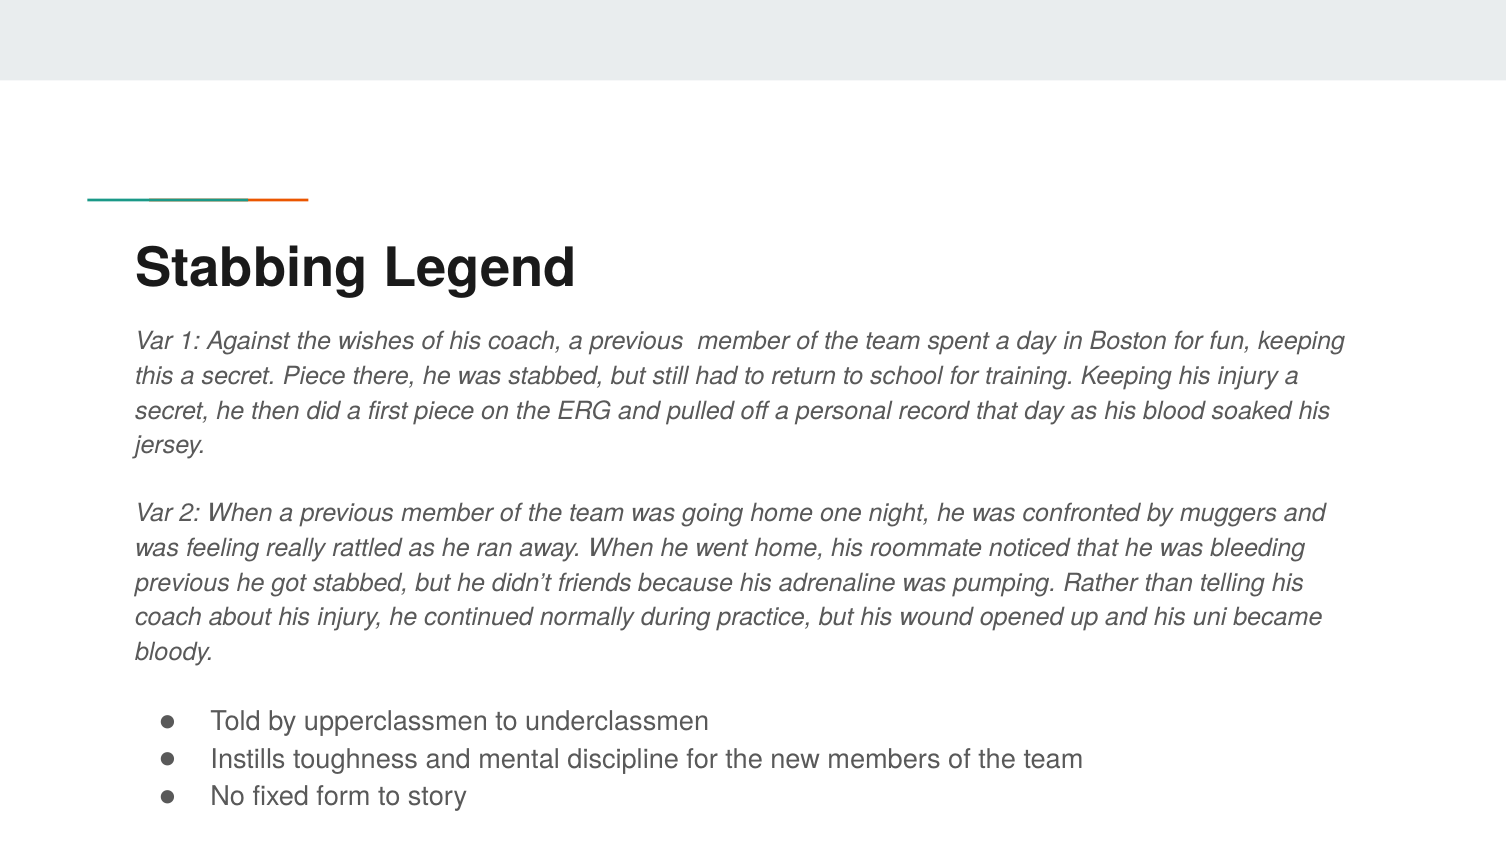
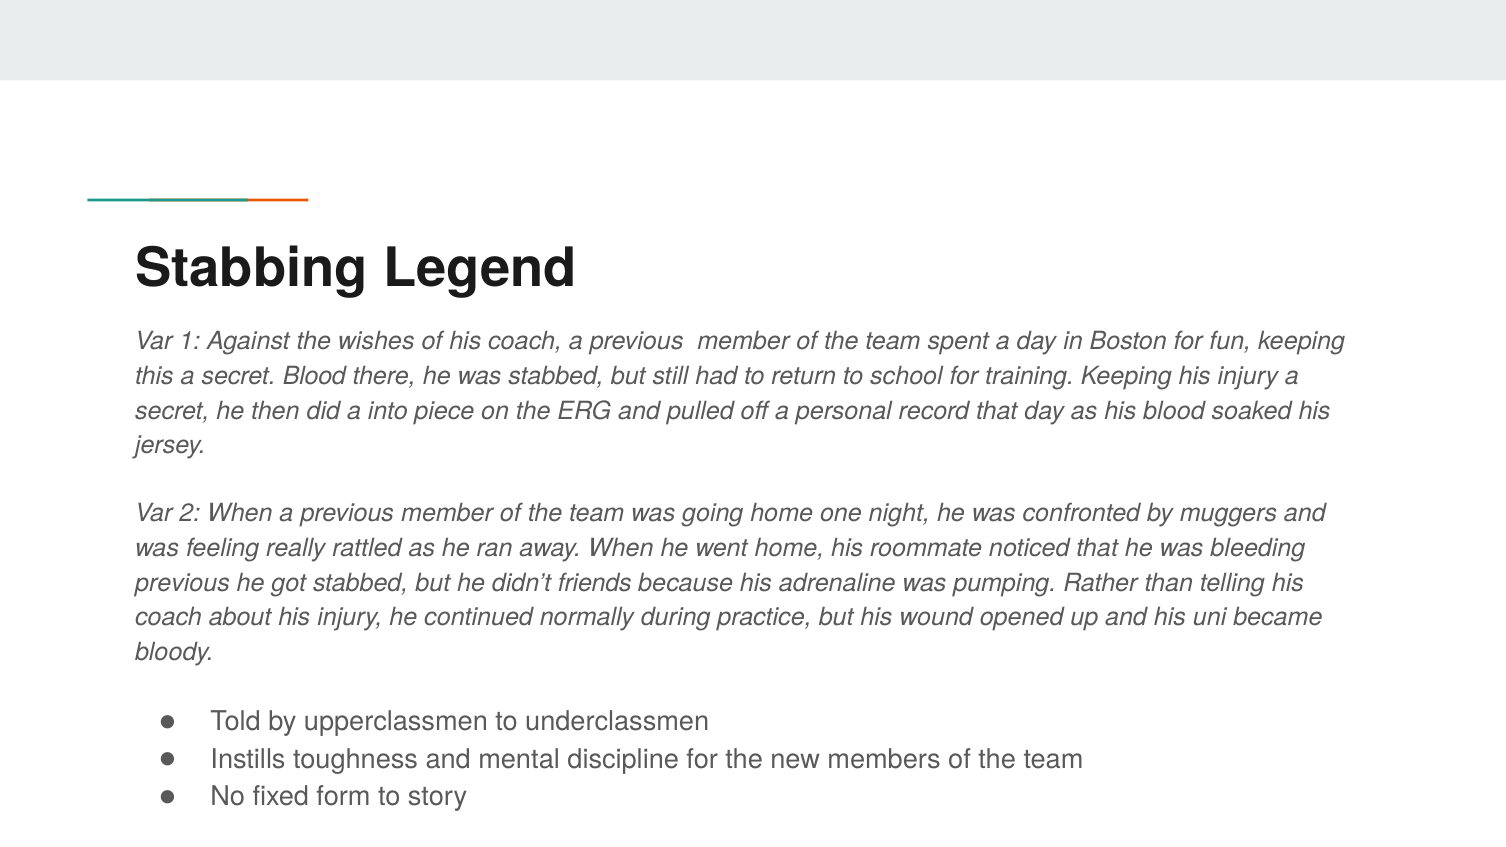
secret Piece: Piece -> Blood
first: first -> into
